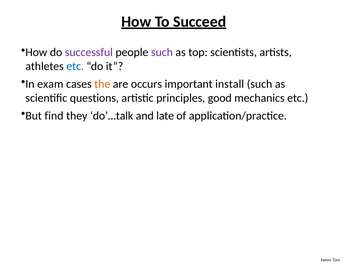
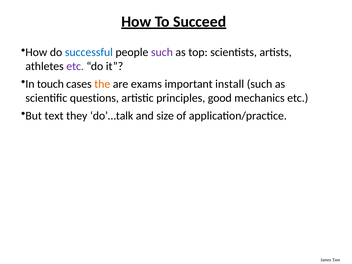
successful colour: purple -> blue
etc at (75, 66) colour: blue -> purple
exam: exam -> touch
occurs: occurs -> exams
find: find -> text
late: late -> size
